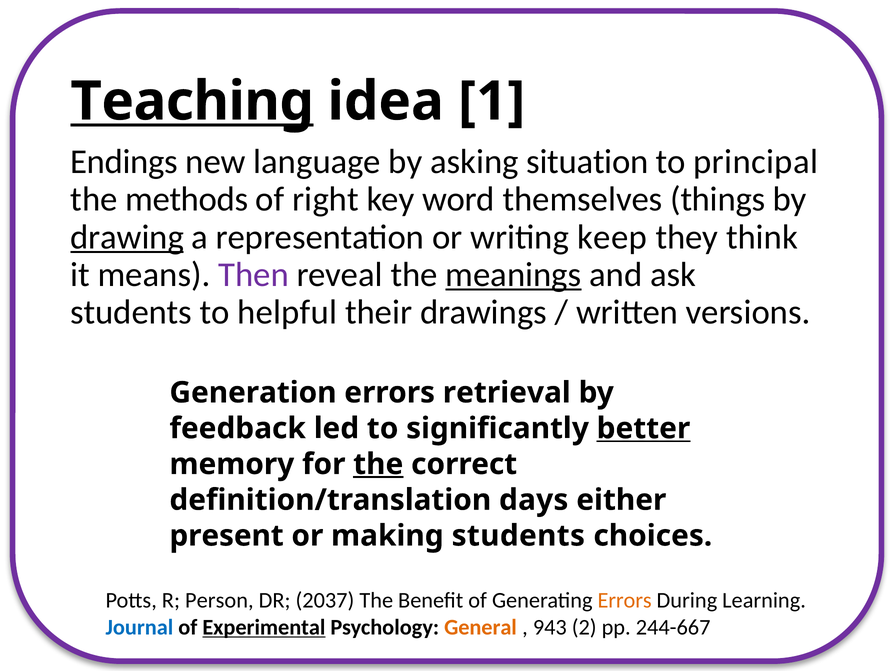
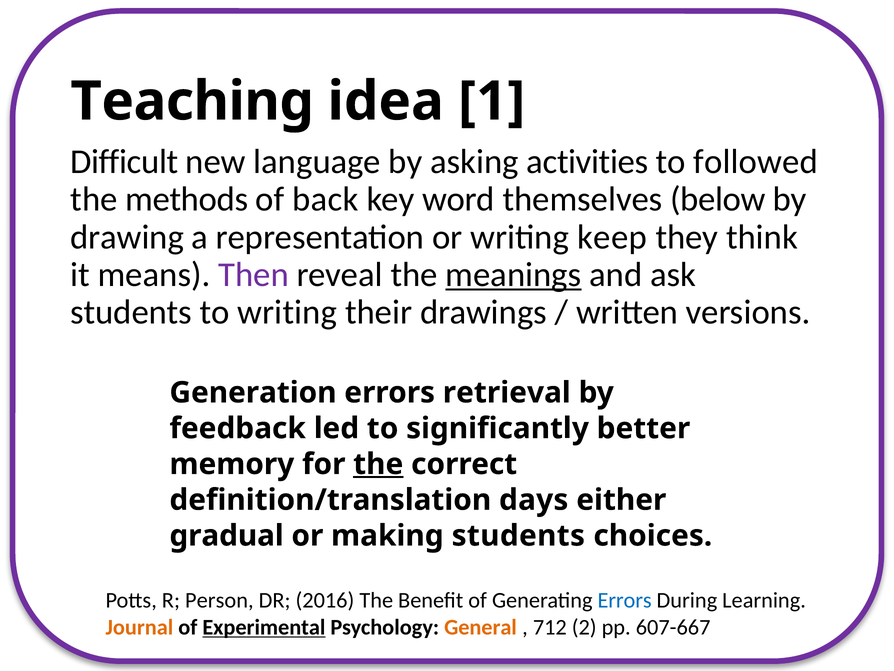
Teaching underline: present -> none
Endings: Endings -> Difficult
situation: situation -> activities
principal: principal -> followed
right: right -> back
things: things -> below
drawing underline: present -> none
to helpful: helpful -> writing
better underline: present -> none
present: present -> gradual
2037: 2037 -> 2016
Errors at (625, 600) colour: orange -> blue
Journal colour: blue -> orange
943: 943 -> 712
244-667: 244-667 -> 607-667
